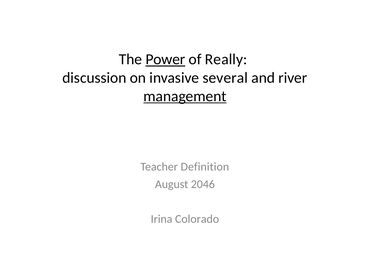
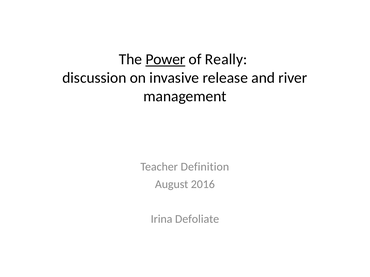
several: several -> release
management underline: present -> none
2046: 2046 -> 2016
Colorado: Colorado -> Defoliate
